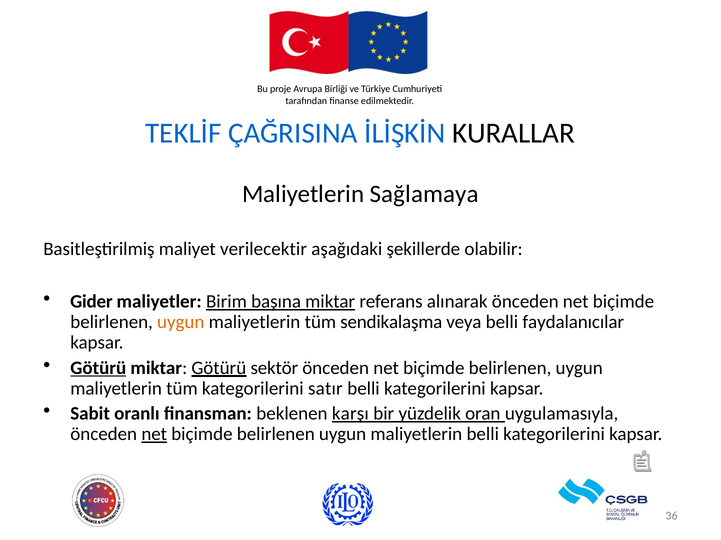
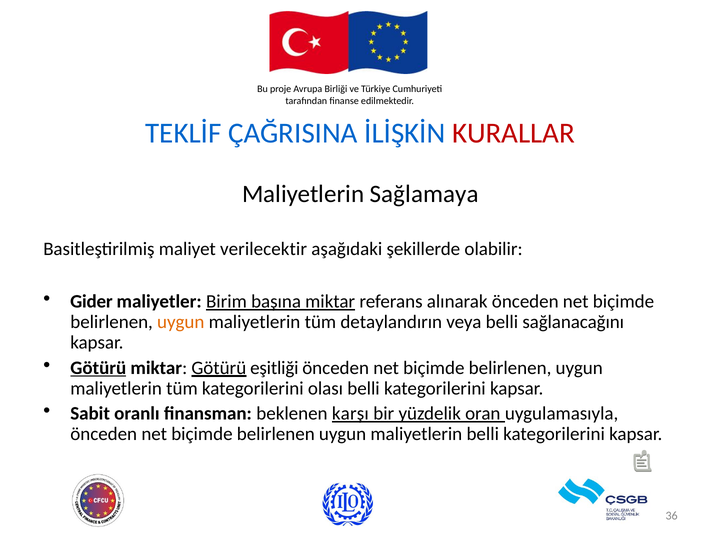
KURALLAR colour: black -> red
sendikalaşma: sendikalaşma -> detaylandırın
faydalanıcılar: faydalanıcılar -> sağlanacağını
sektör: sektör -> eşitliği
satır: satır -> olası
net at (154, 435) underline: present -> none
